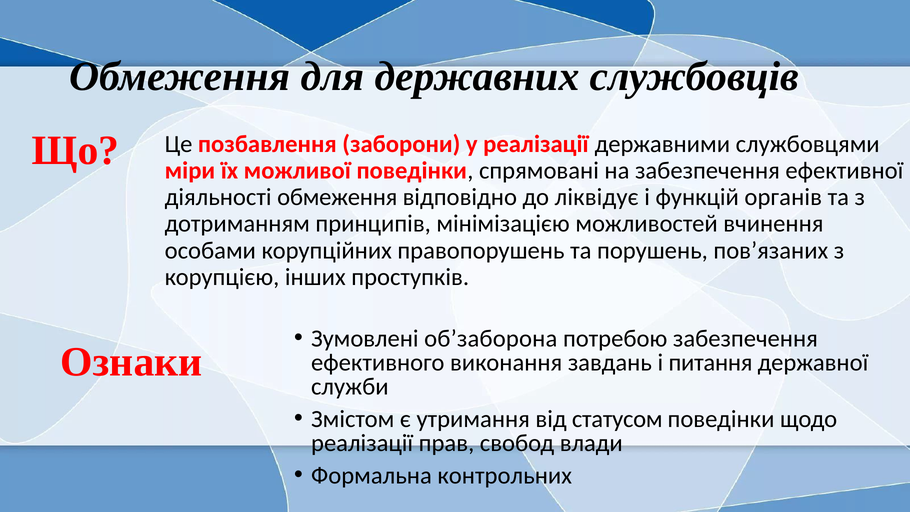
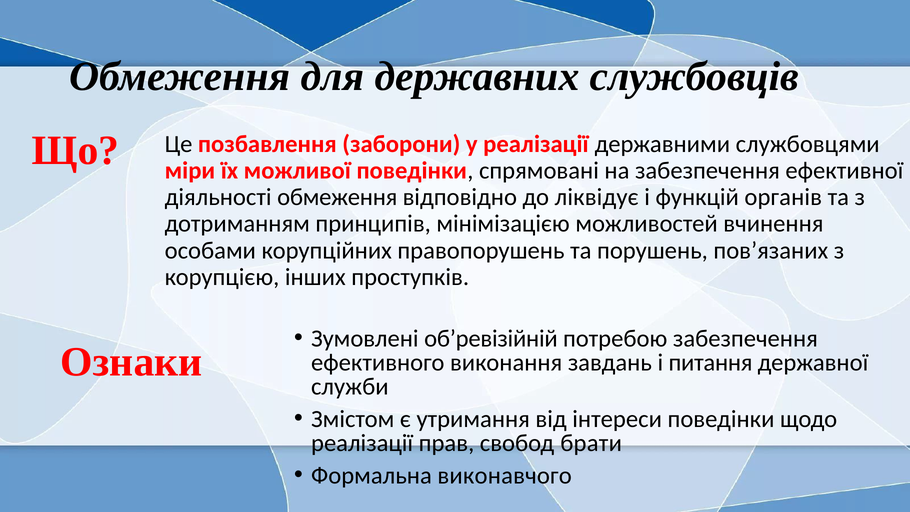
об’заборона: об’заборона -> об’ревізійній
статусом: статусом -> інтереси
влади: влади -> брати
контрольних: контрольних -> виконавчого
